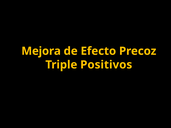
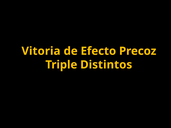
Mejora: Mejora -> Vitoria
Positivos: Positivos -> Distintos
